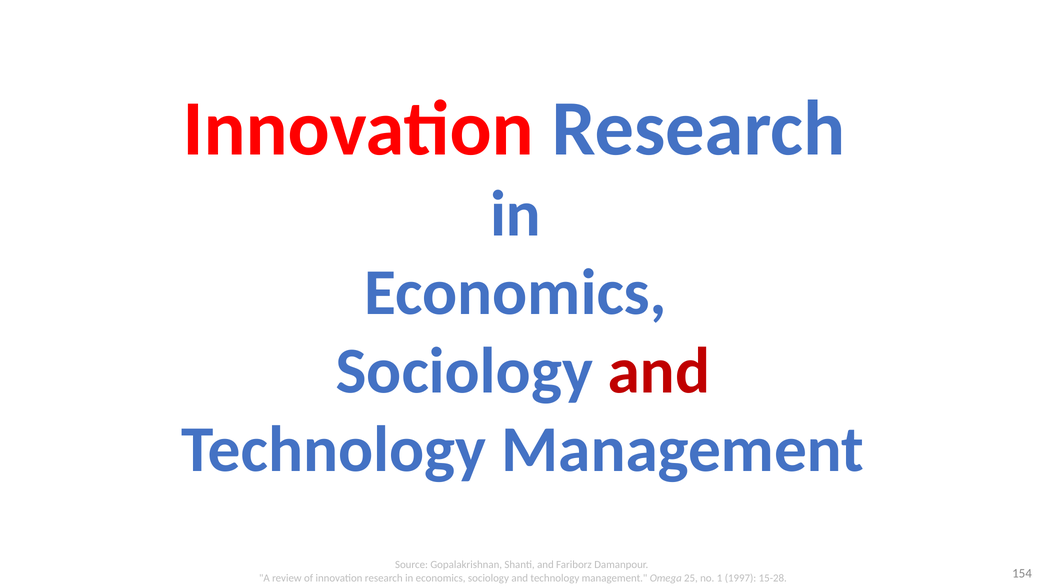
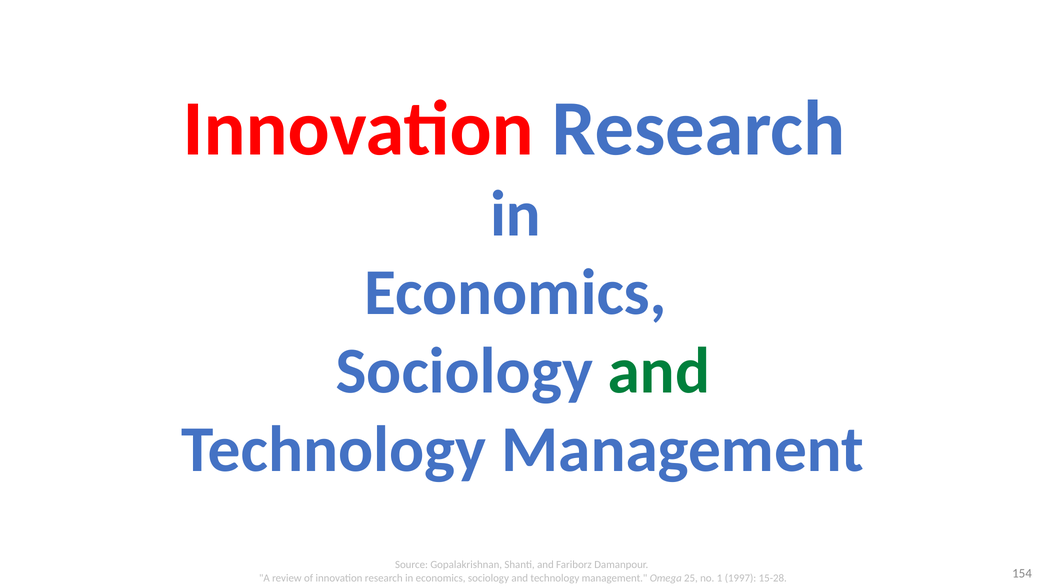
and at (659, 371) colour: red -> green
